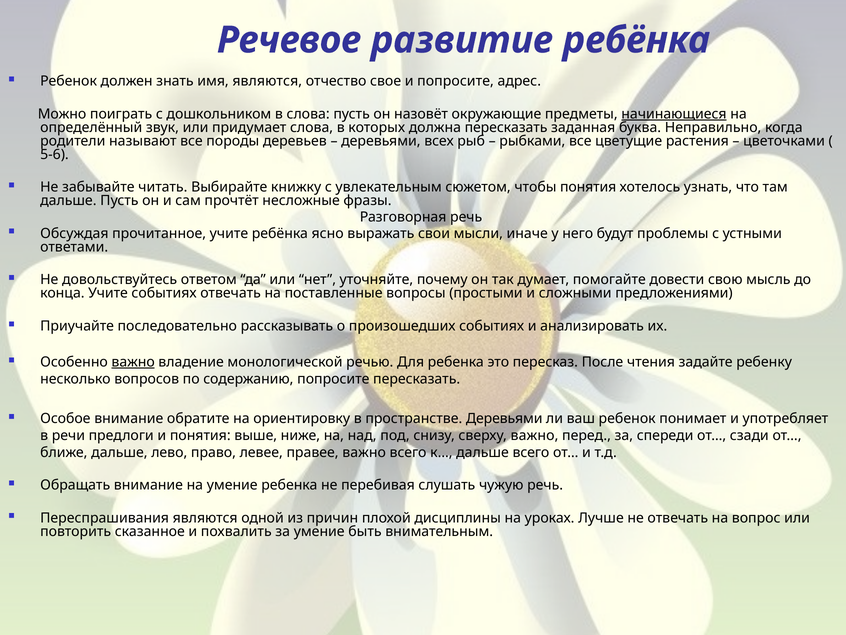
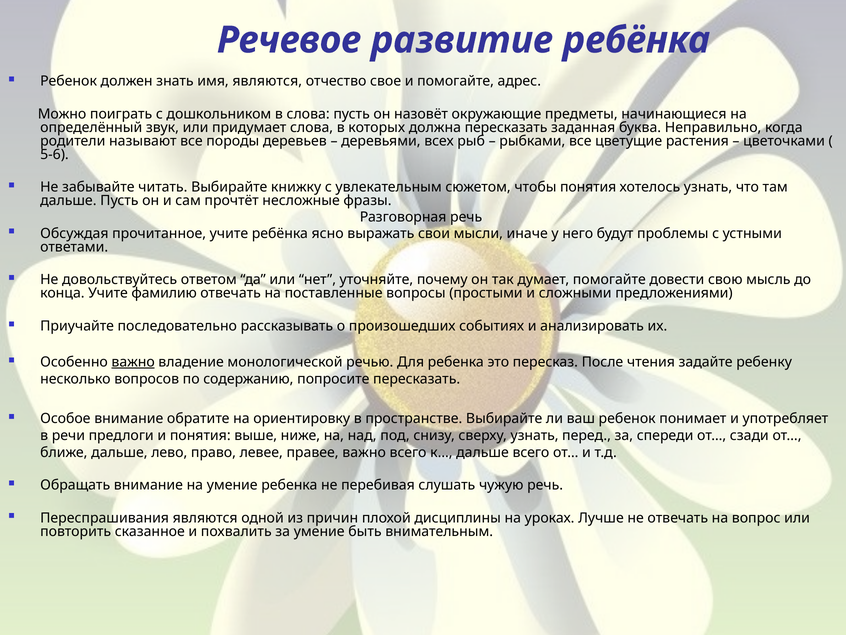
и попросите: попросите -> помогайте
начинающиеся underline: present -> none
Учите событиях: событиях -> фамилию
пространстве Деревьями: Деревьями -> Выбирайте
сверху важно: важно -> узнать
